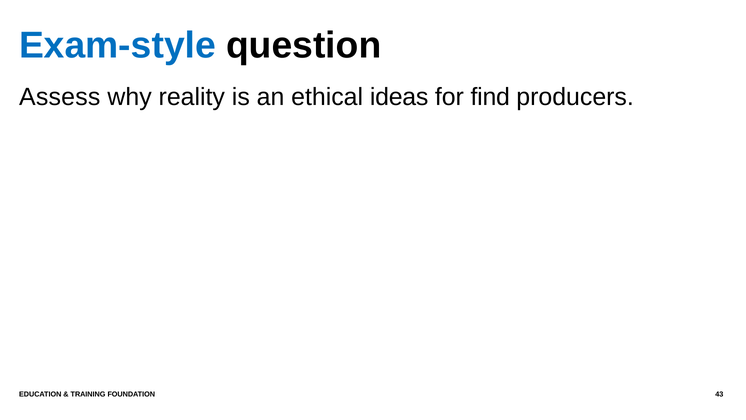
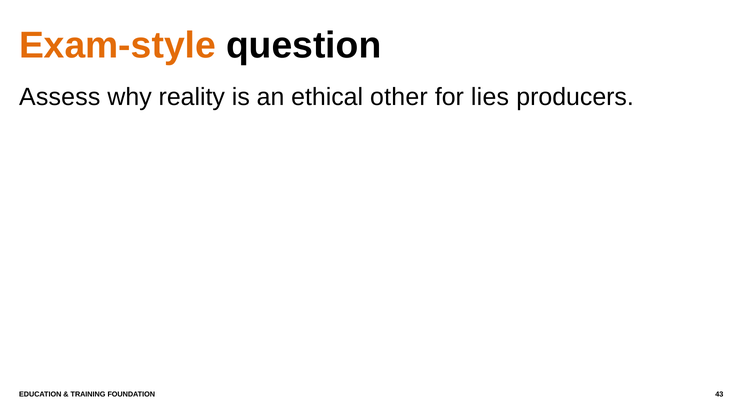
Exam-style colour: blue -> orange
ideas: ideas -> other
find: find -> lies
